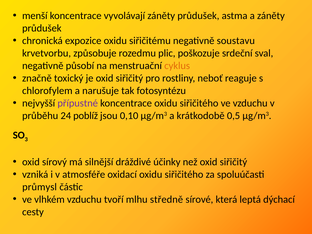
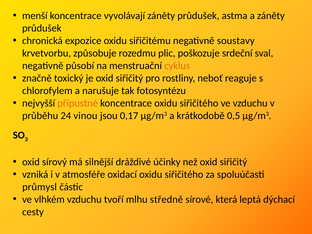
soustavu: soustavu -> soustavy
přípustné colour: purple -> orange
poblíž: poblíž -> vinou
0,10: 0,10 -> 0,17
